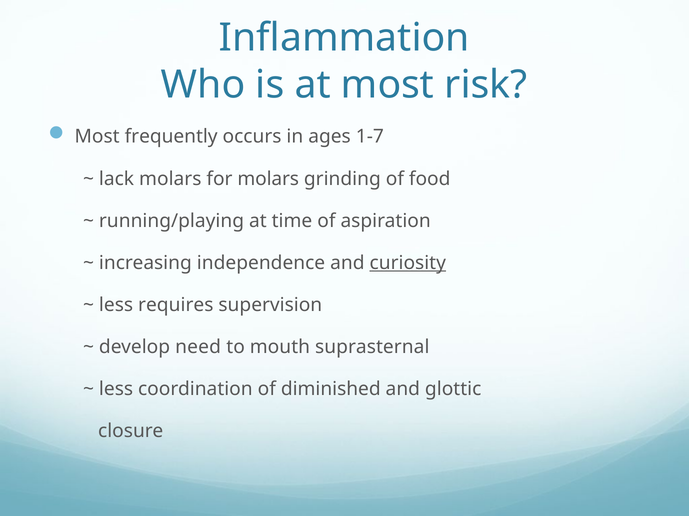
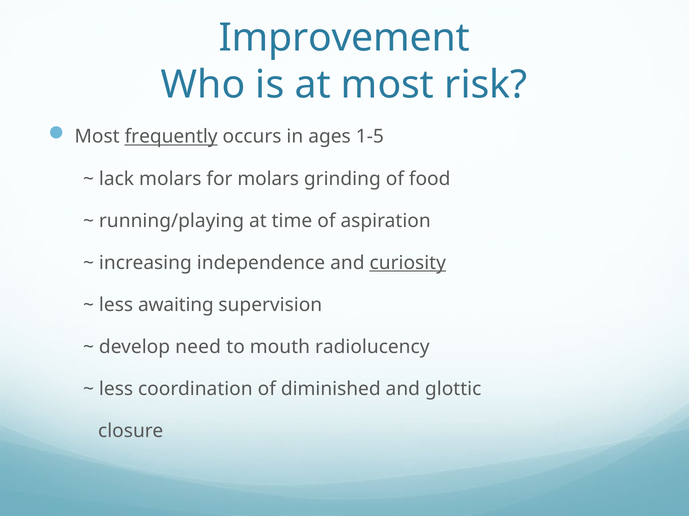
Inflammation: Inflammation -> Improvement
frequently underline: none -> present
1-7: 1-7 -> 1-5
requires: requires -> awaiting
suprasternal: suprasternal -> radiolucency
